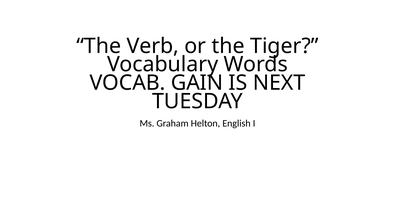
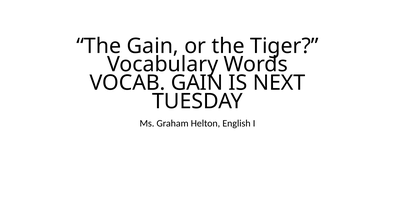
The Verb: Verb -> Gain
